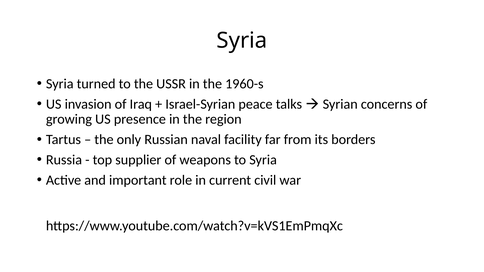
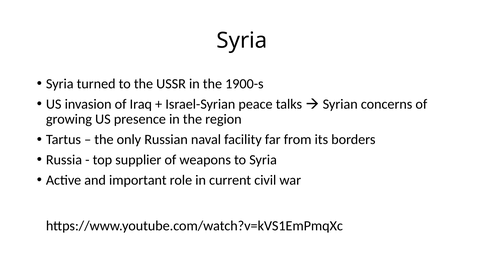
1960-s: 1960-s -> 1900-s
